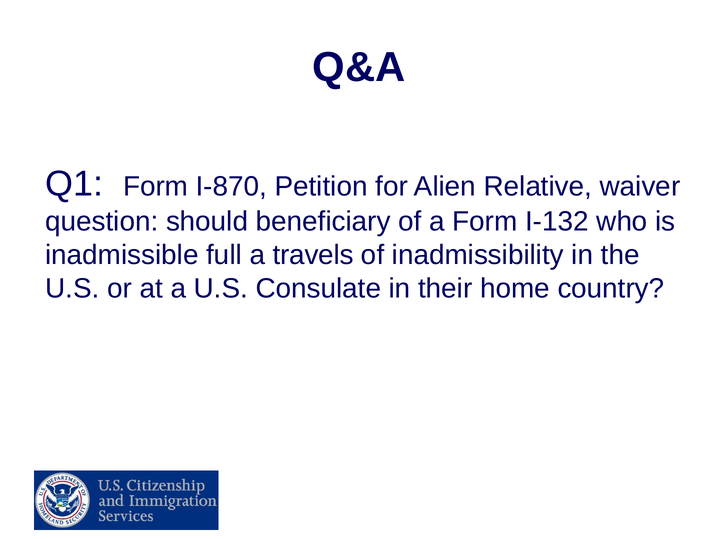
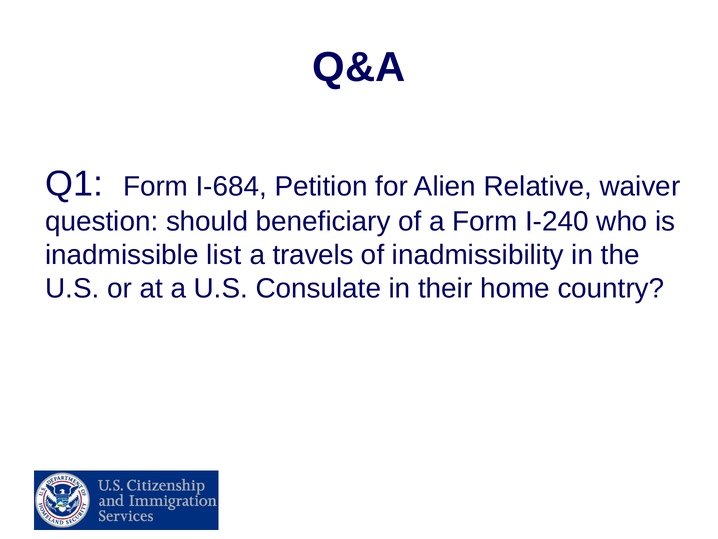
I-870: I-870 -> I-684
I-132: I-132 -> I-240
full: full -> list
